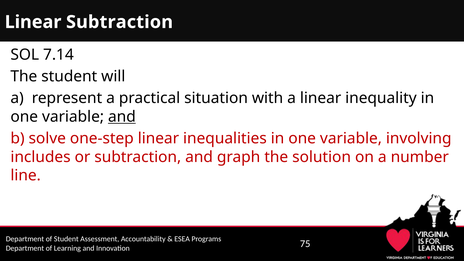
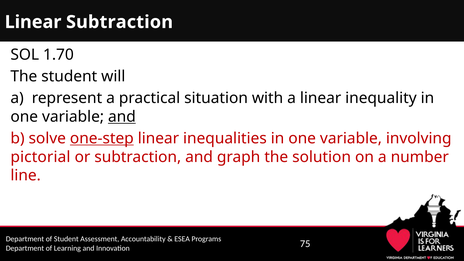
7.14: 7.14 -> 1.70
one-step underline: none -> present
includes: includes -> pictorial
